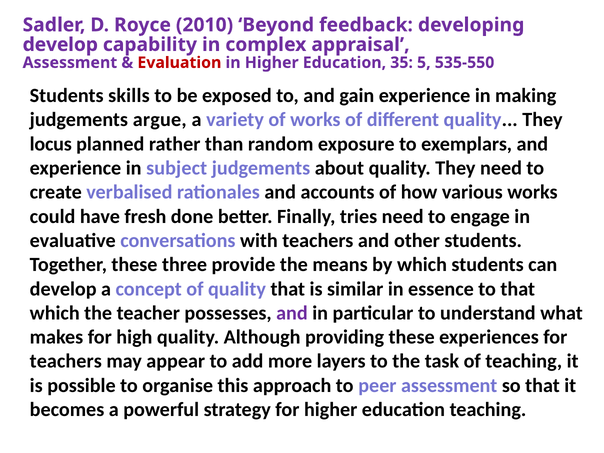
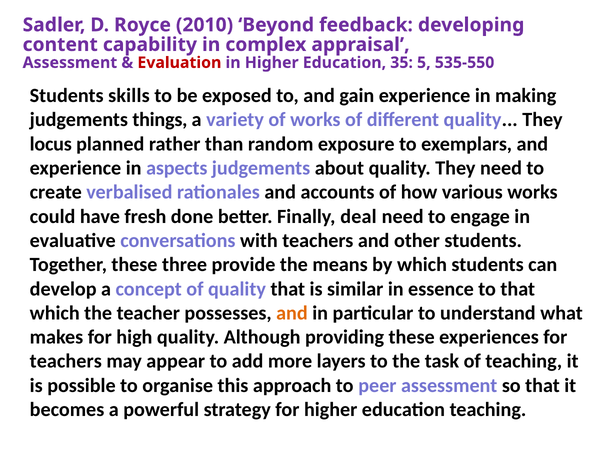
develop at (60, 45): develop -> content
argue: argue -> things
subject: subject -> aspects
tries: tries -> deal
and at (292, 313) colour: purple -> orange
